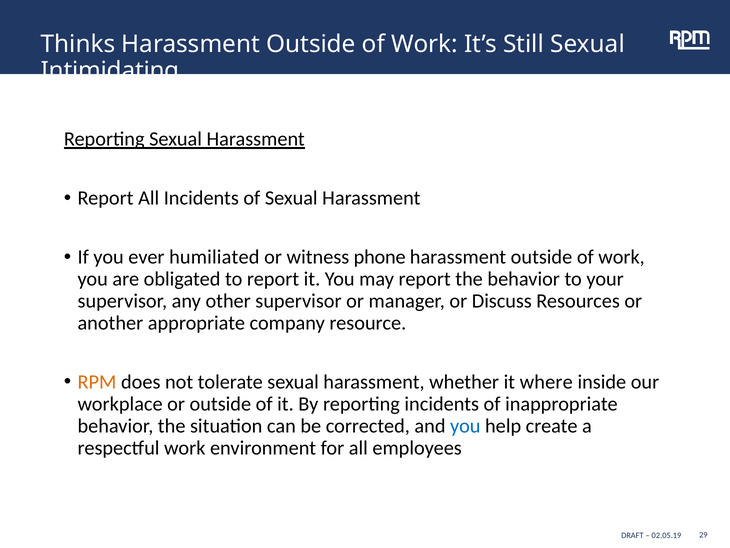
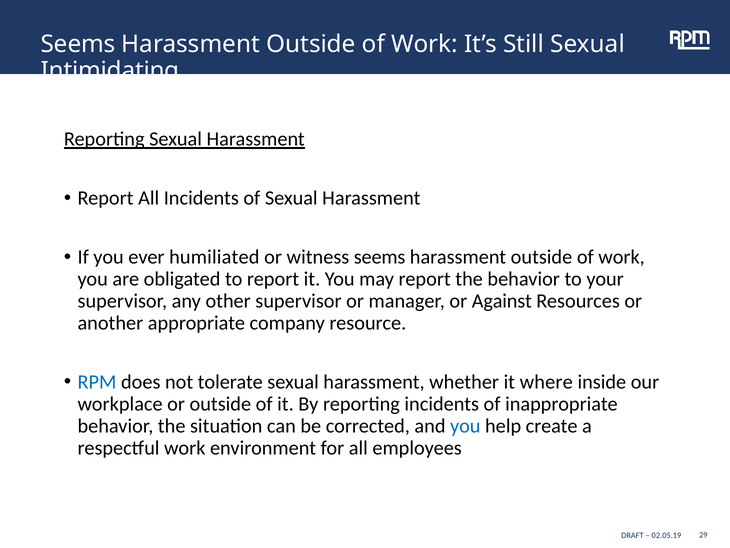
Thinks at (78, 44): Thinks -> Seems
witness phone: phone -> seems
Discuss: Discuss -> Against
RPM colour: orange -> blue
